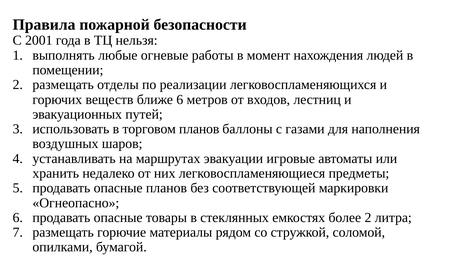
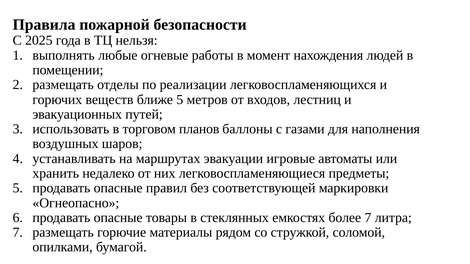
2001: 2001 -> 2025
ближе 6: 6 -> 5
опасные планов: планов -> правил
более 2: 2 -> 7
